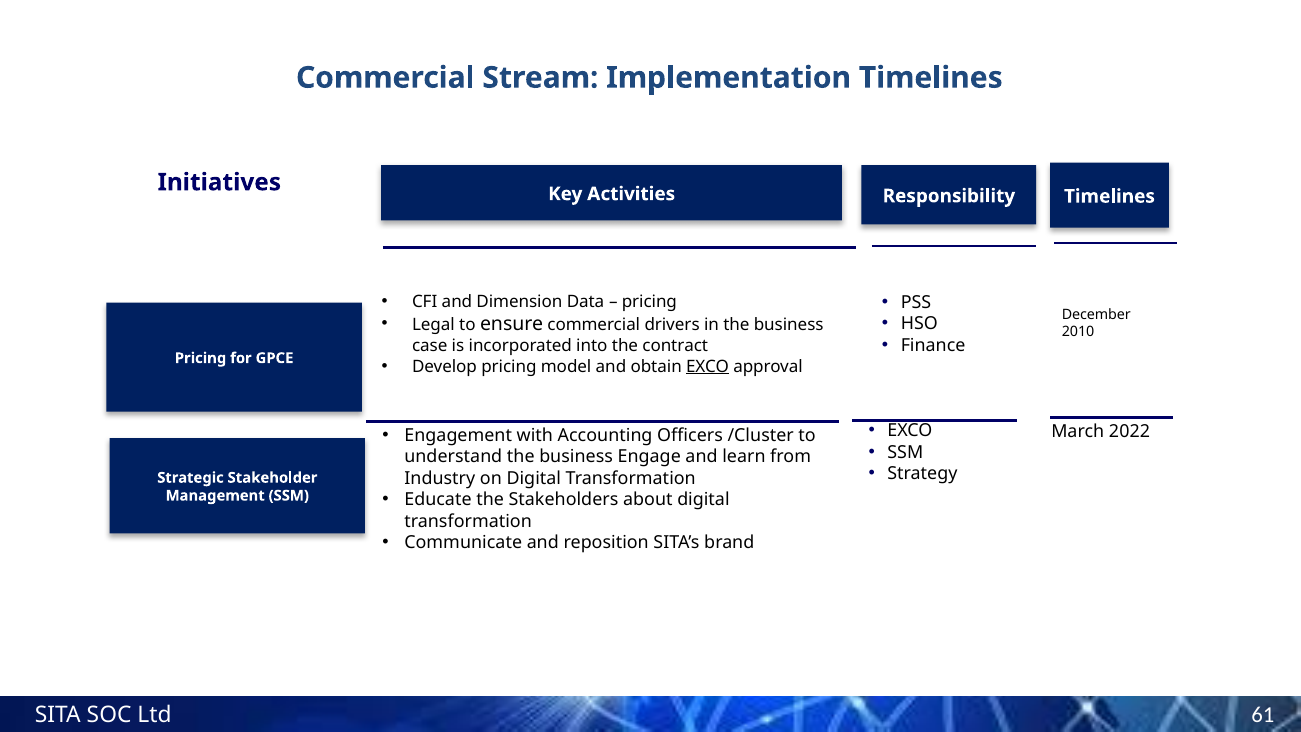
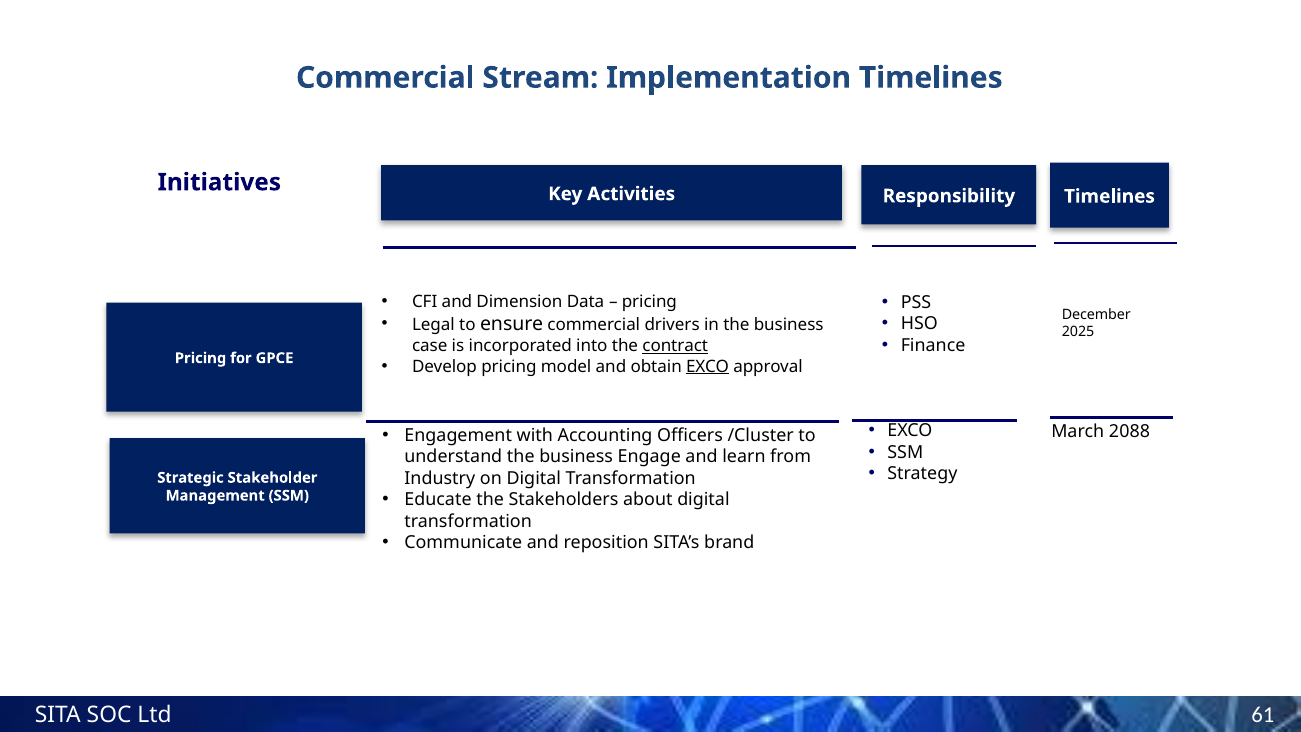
2010: 2010 -> 2025
contract underline: none -> present
2022: 2022 -> 2088
